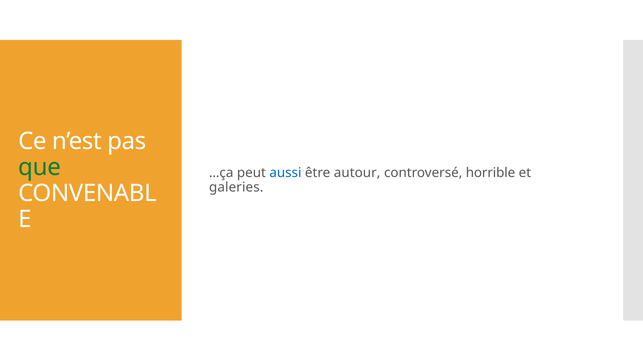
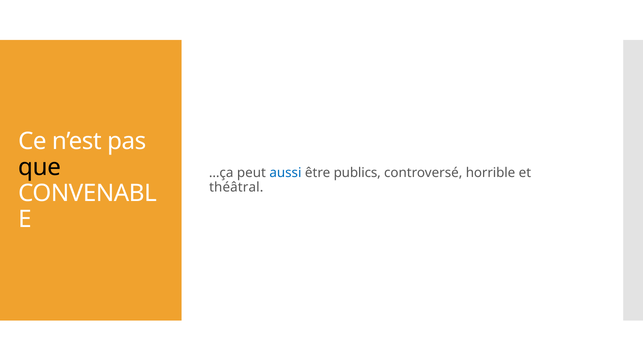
que colour: green -> black
autour: autour -> publics
galeries: galeries -> théâtral
